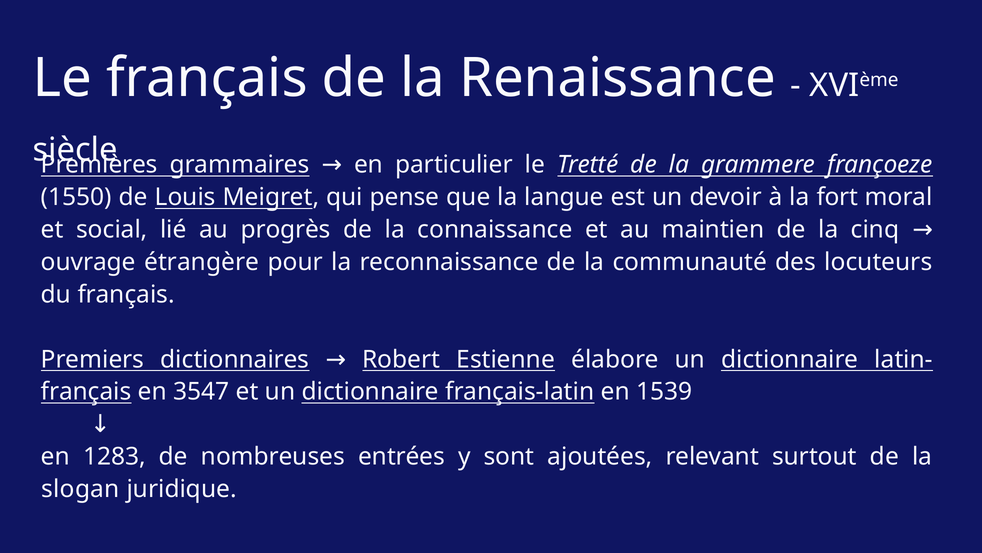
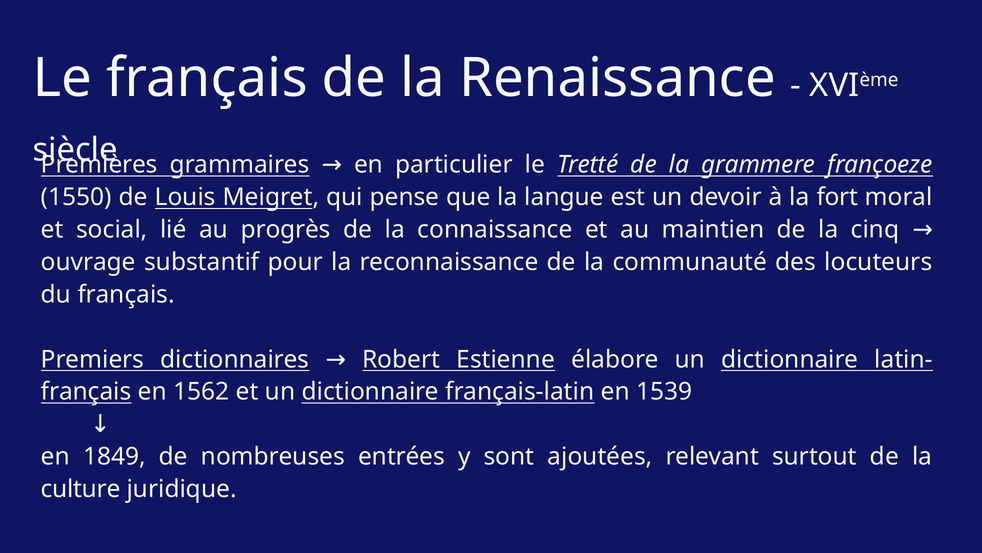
étrangère: étrangère -> substantif
3547: 3547 -> 1562
1283: 1283 -> 1849
slogan: slogan -> culture
